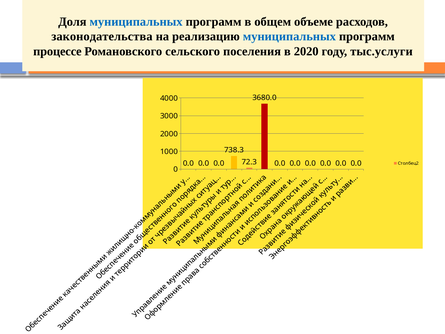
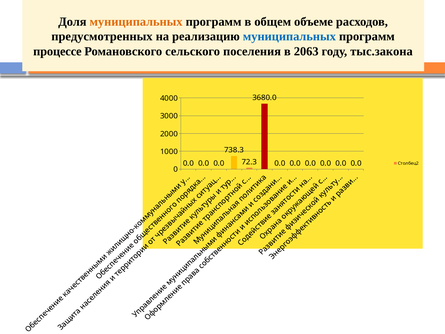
муниципальных at (136, 22) colour: blue -> orange
законодательства: законодательства -> предусмотренных
2020: 2020 -> 2063
тыс.услуги: тыс.услуги -> тыс.закона
